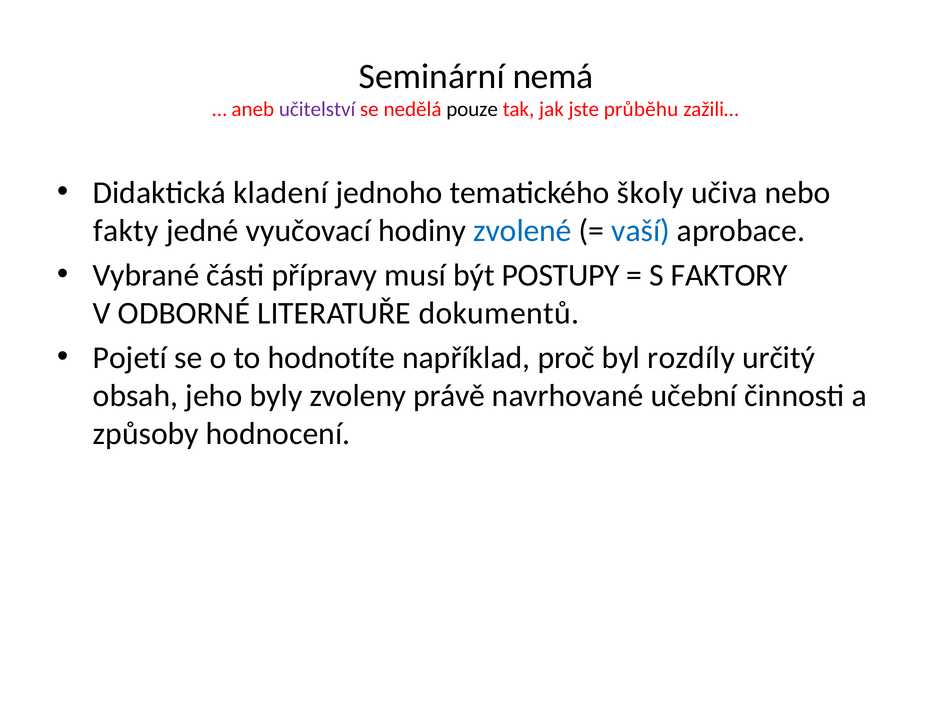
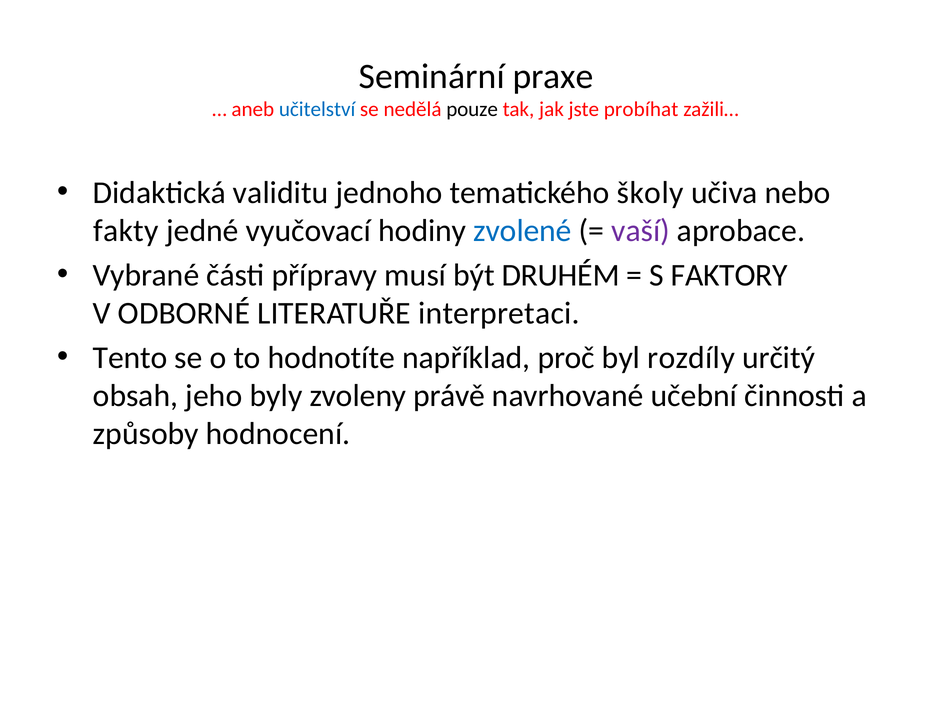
nemá: nemá -> praxe
učitelství colour: purple -> blue
průběhu: průběhu -> probíhat
kladení: kladení -> validitu
vaší colour: blue -> purple
POSTUPY: POSTUPY -> DRUHÉM
dokumentů: dokumentů -> interpretaci
Pojetí: Pojetí -> Tento
